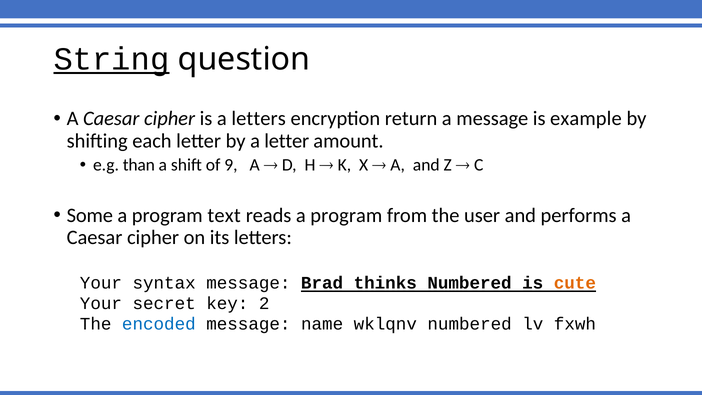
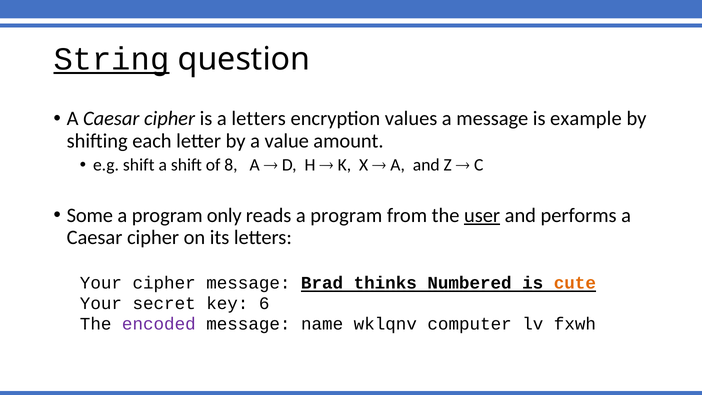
return: return -> values
a letter: letter -> value
e.g than: than -> shift
9: 9 -> 8
text: text -> only
user underline: none -> present
Your syntax: syntax -> cipher
2: 2 -> 6
encoded colour: blue -> purple
wklqnv numbered: numbered -> computer
